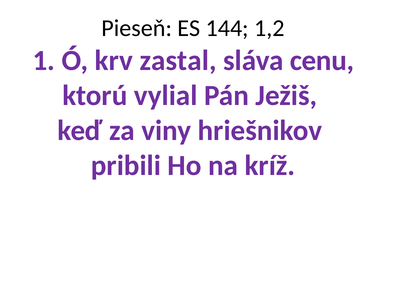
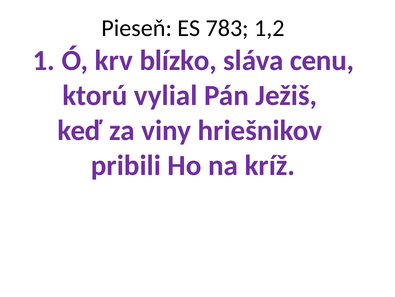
144: 144 -> 783
zastal: zastal -> blízko
